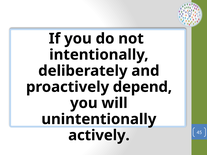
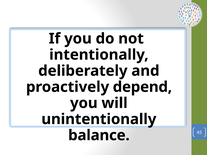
actively: actively -> balance
